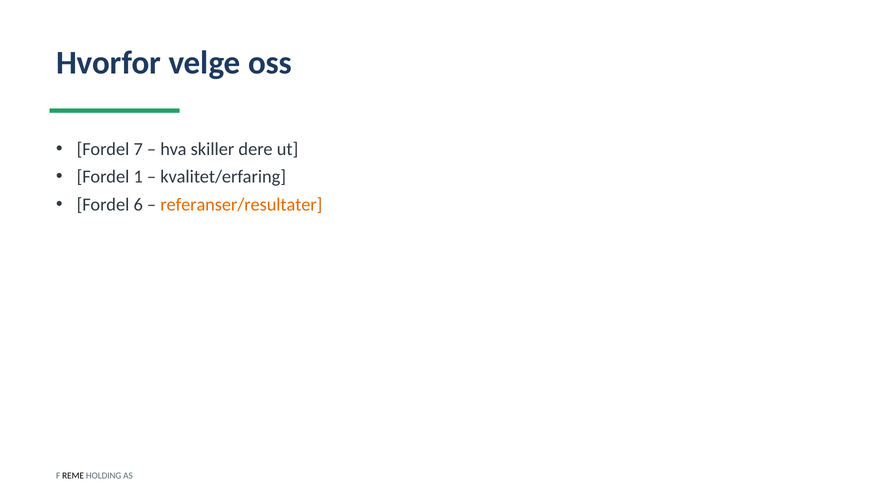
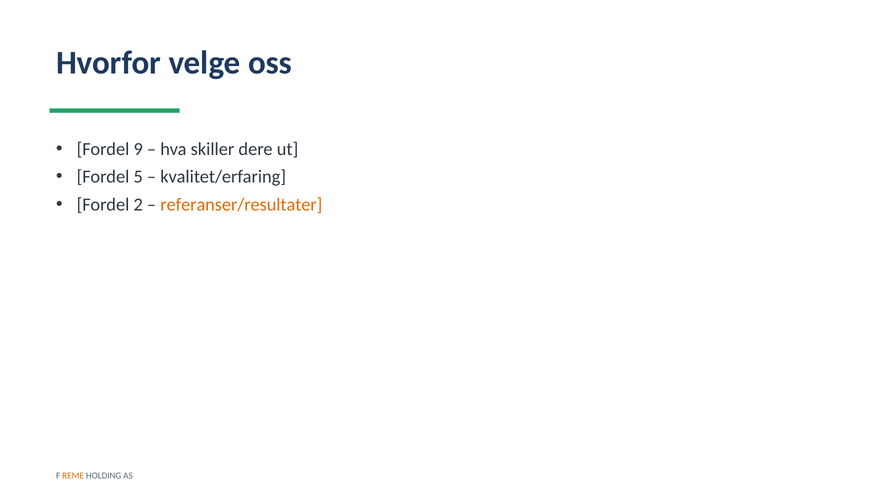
7: 7 -> 9
1: 1 -> 5
6: 6 -> 2
REME colour: black -> orange
